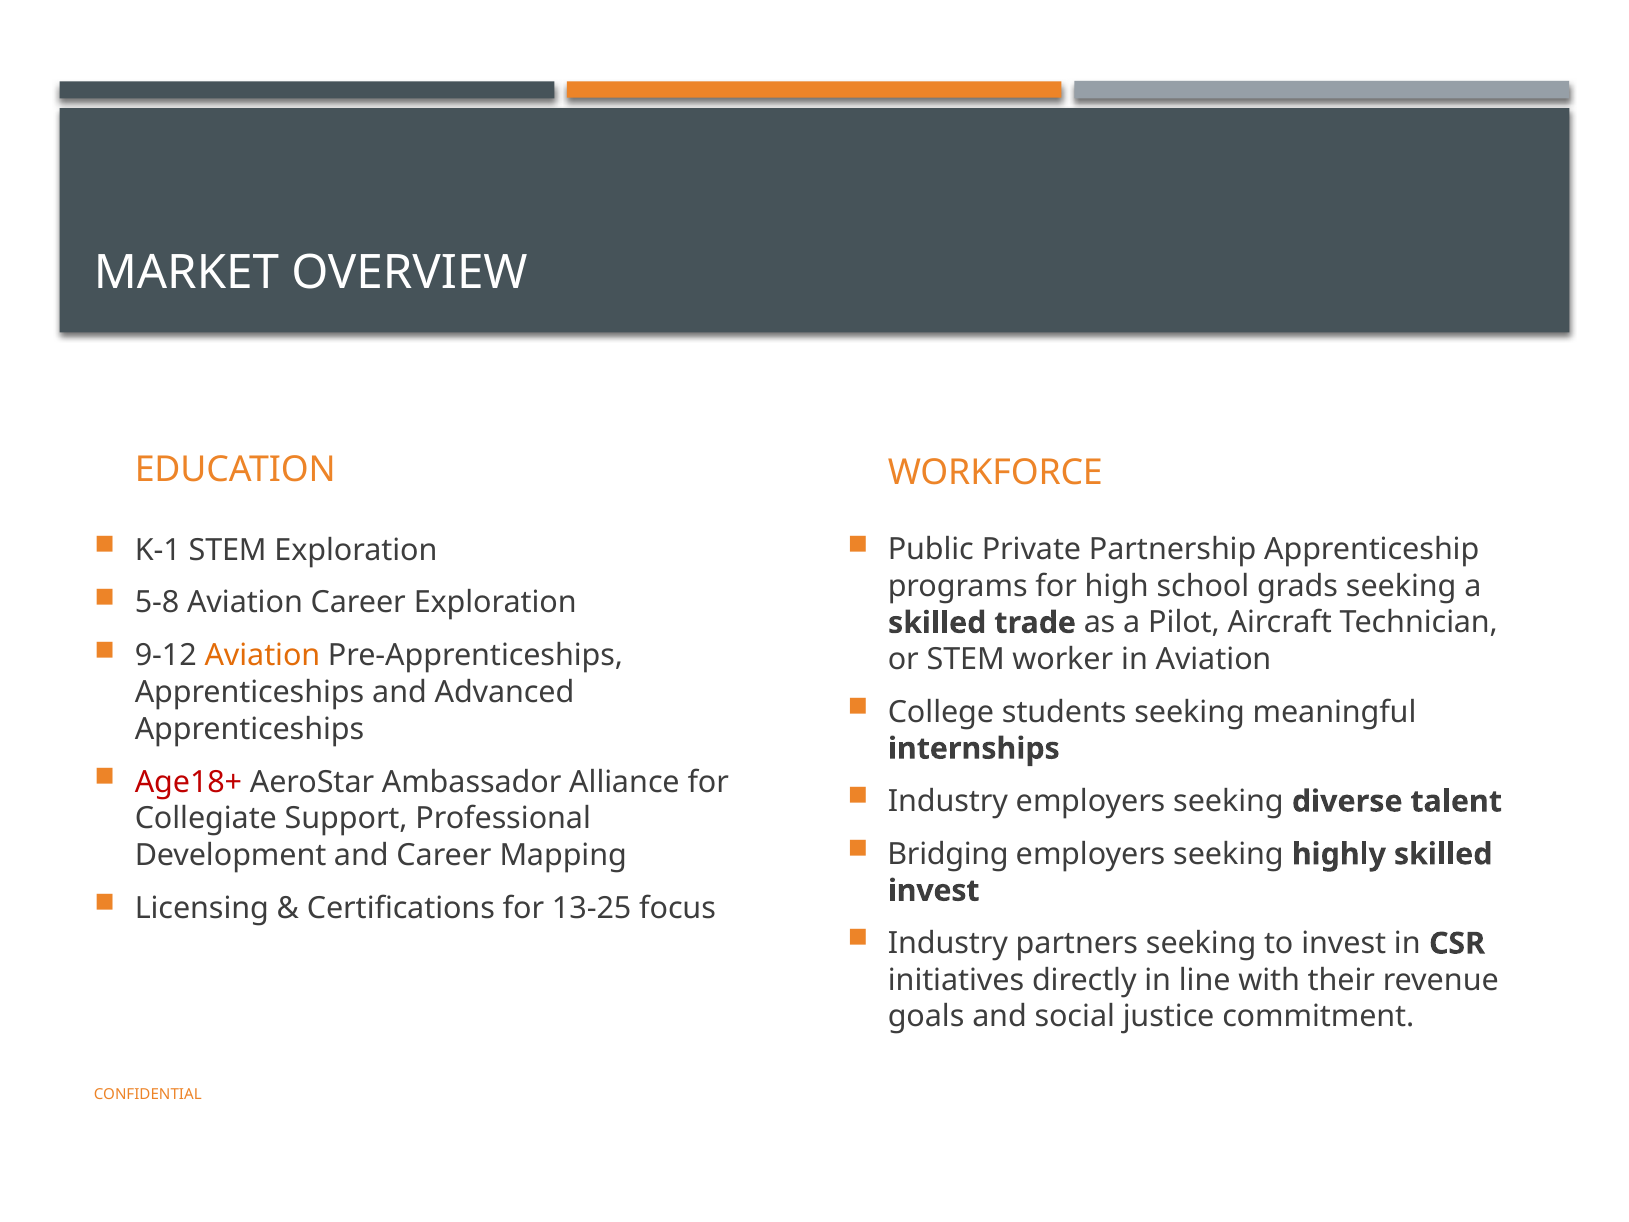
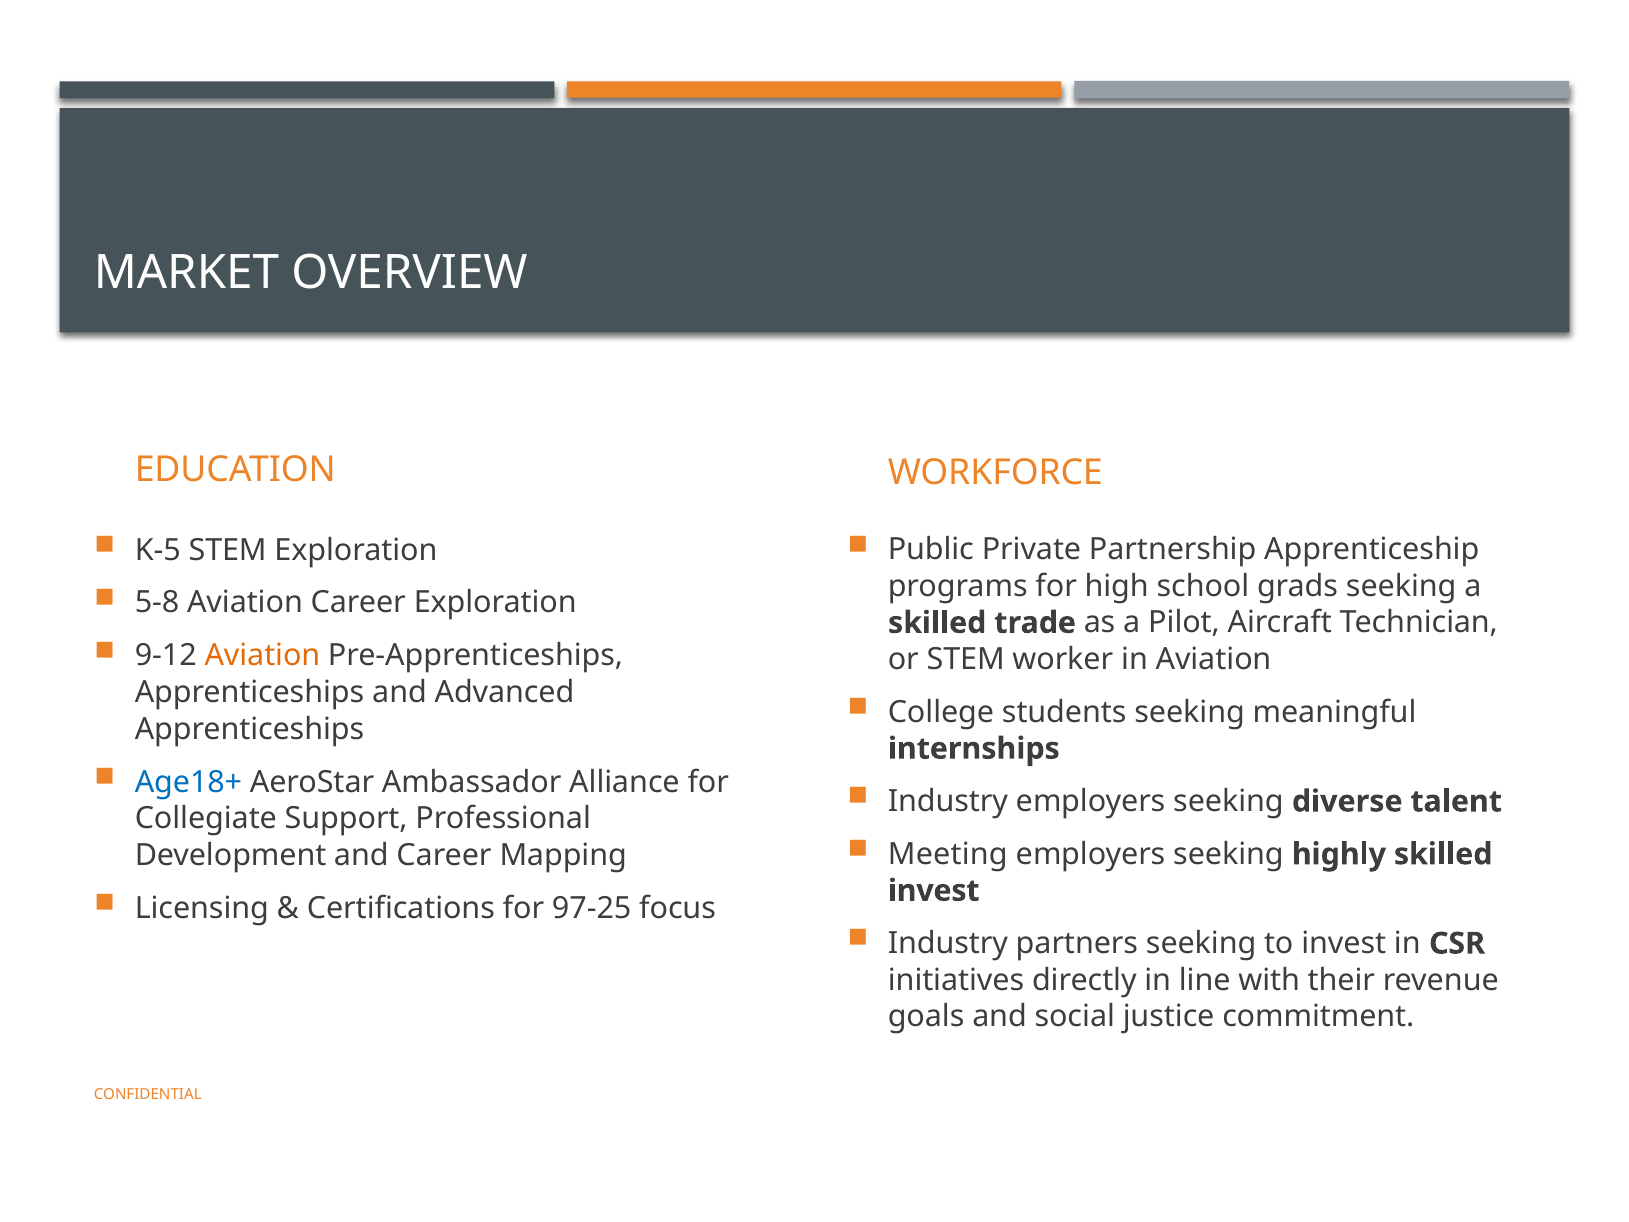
K-1: K-1 -> K-5
Age18+ colour: red -> blue
Bridging: Bridging -> Meeting
13-25: 13-25 -> 97-25
